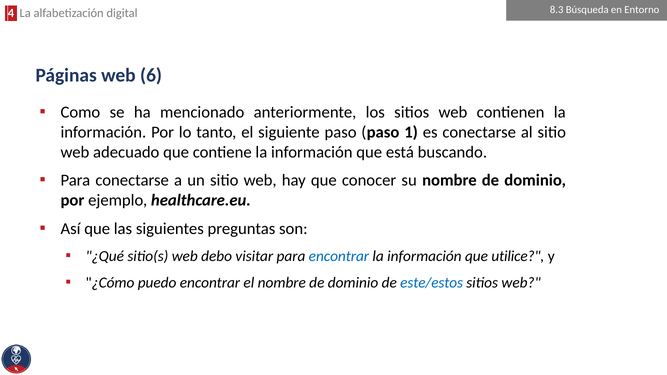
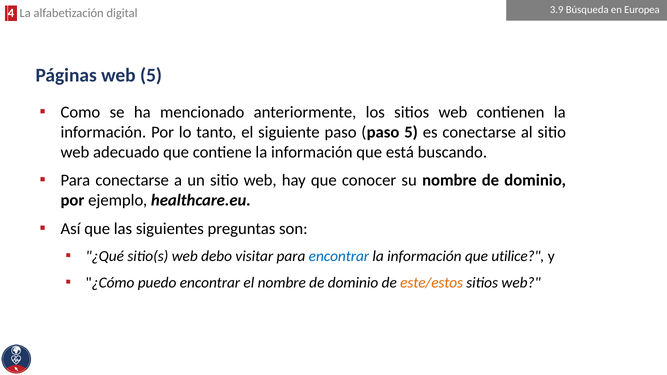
8.3: 8.3 -> 3.9
Entorno: Entorno -> Europea
web 6: 6 -> 5
paso 1: 1 -> 5
este/estos colour: blue -> orange
